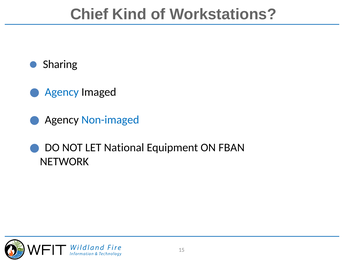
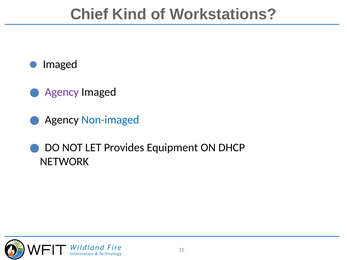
Sharing at (60, 64): Sharing -> Imaged
Agency at (62, 92) colour: blue -> purple
National: National -> Provides
FBAN: FBAN -> DHCP
